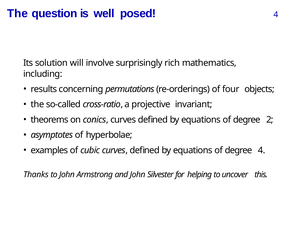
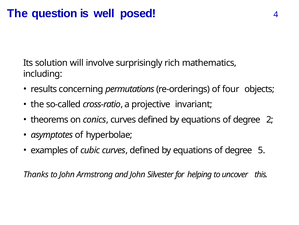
degree 4: 4 -> 5
